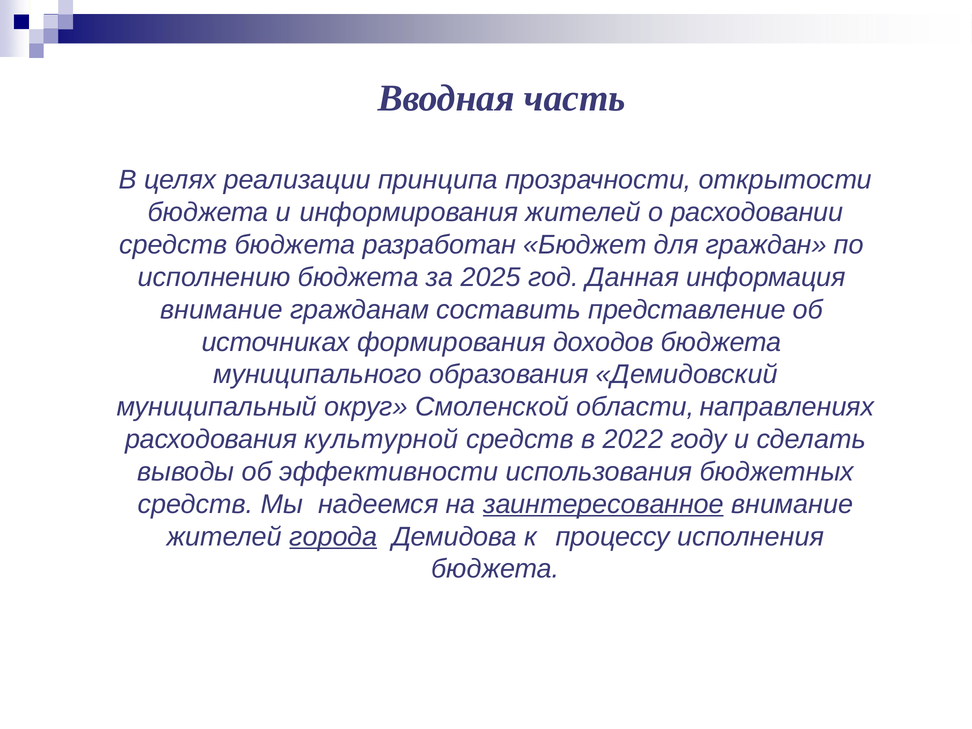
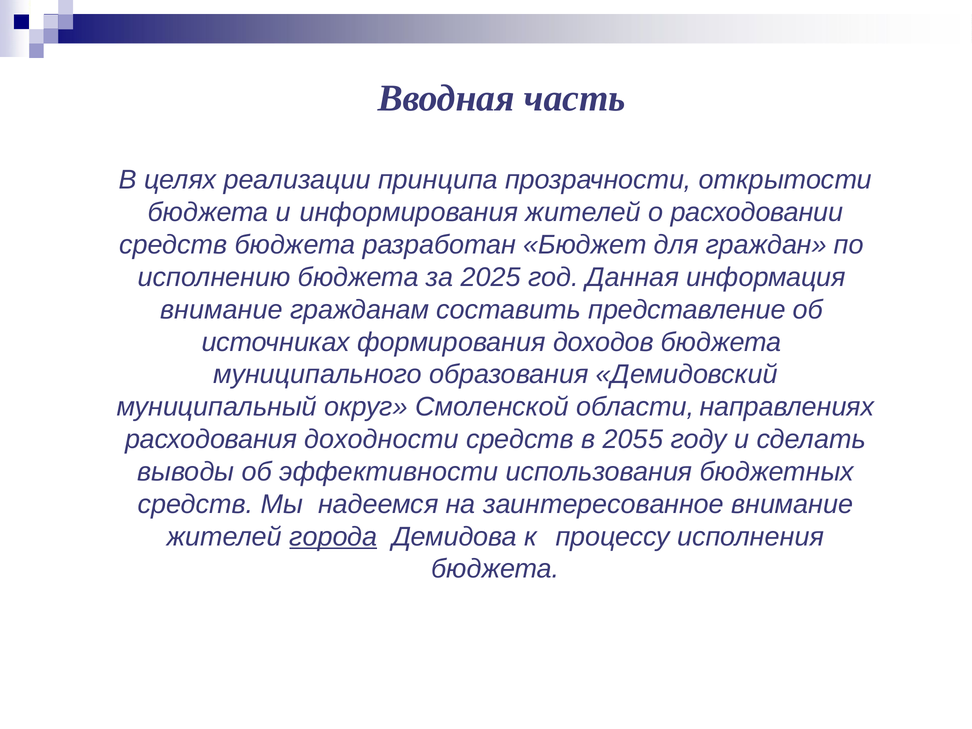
культурной: культурной -> доходности
2022: 2022 -> 2055
заинтересованное underline: present -> none
